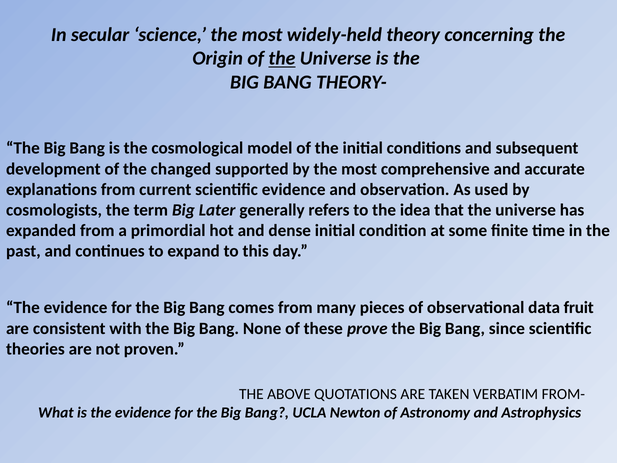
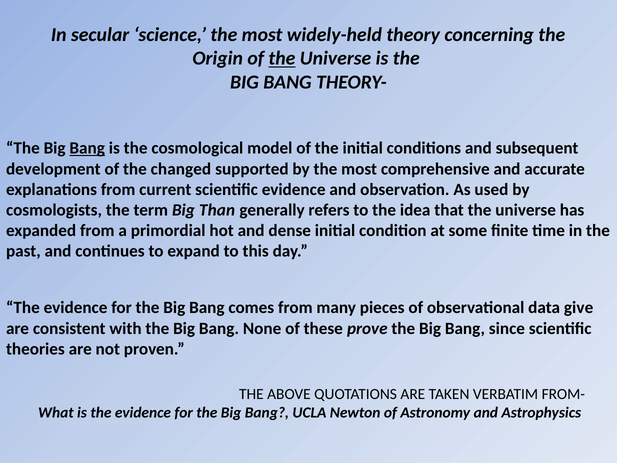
Bang at (87, 148) underline: none -> present
Later: Later -> Than
fruit: fruit -> give
